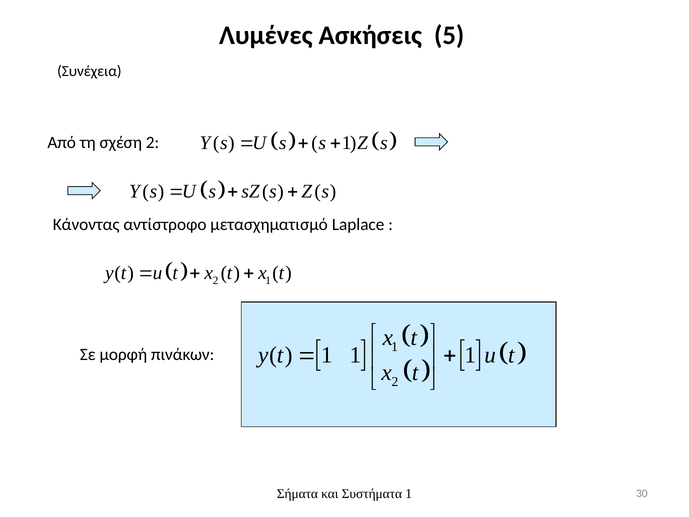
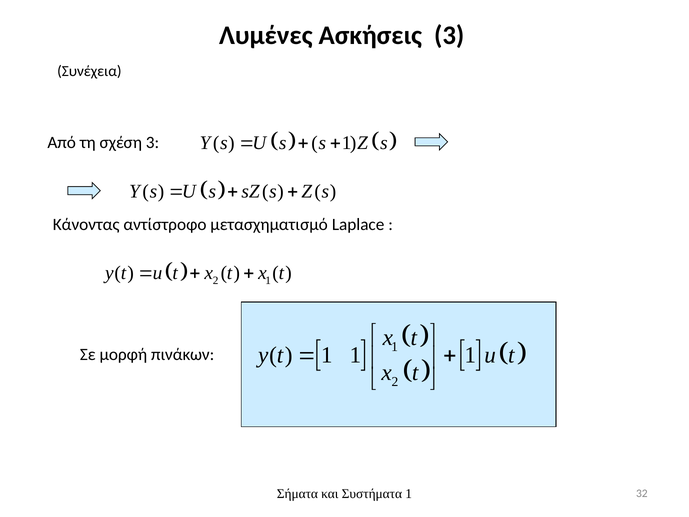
Ασκήσεις 5: 5 -> 3
σχέση 2: 2 -> 3
30: 30 -> 32
